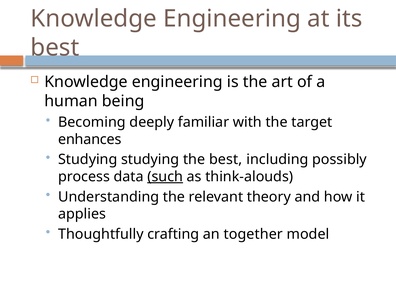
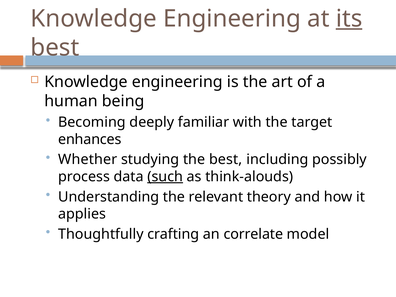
its underline: none -> present
Studying at (88, 159): Studying -> Whether
together: together -> correlate
